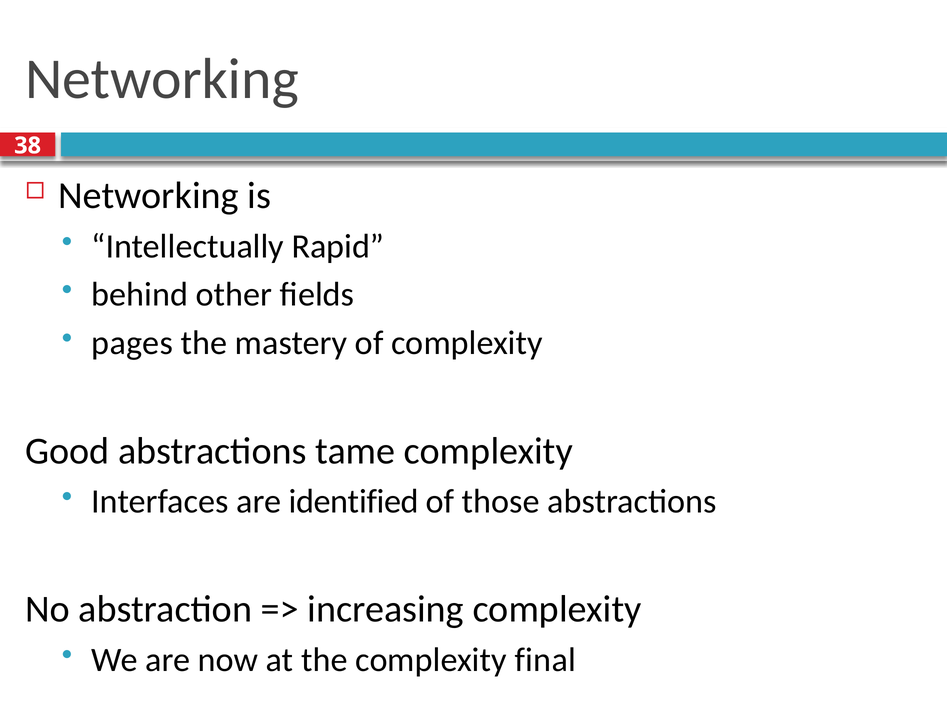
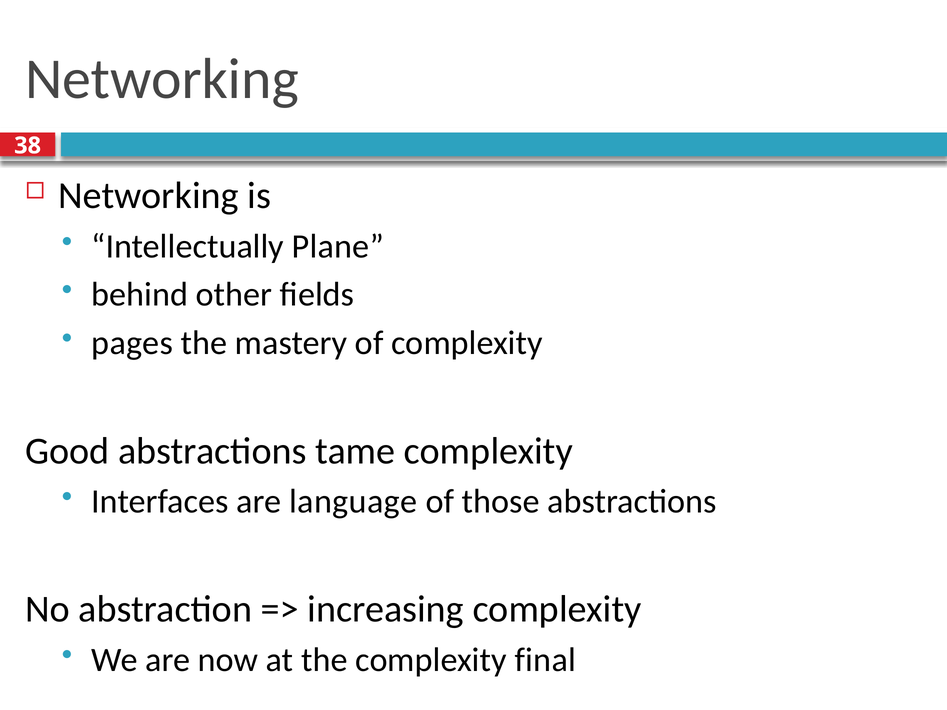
Rapid: Rapid -> Plane
identified: identified -> language
